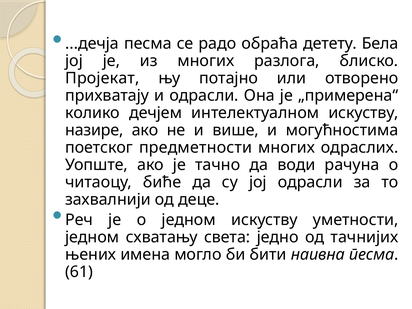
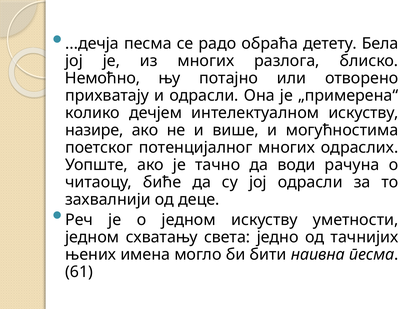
Пројекат: Пројекат -> Немоћно
предметности: предметности -> потенцијалног
